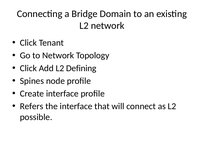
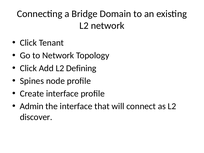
Refers: Refers -> Admin
possible: possible -> discover
